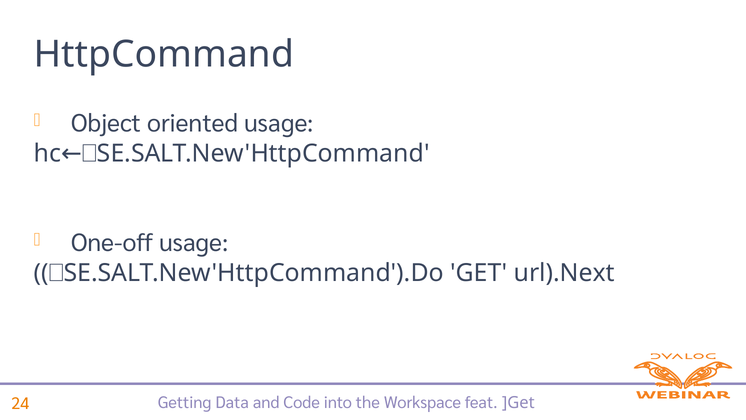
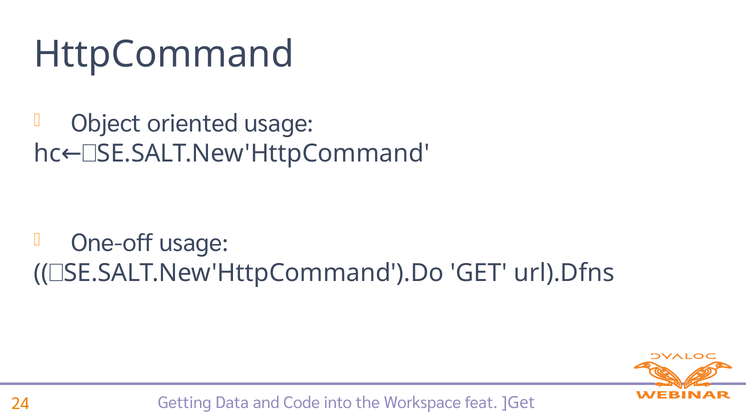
url).Next: url).Next -> url).Dfns
